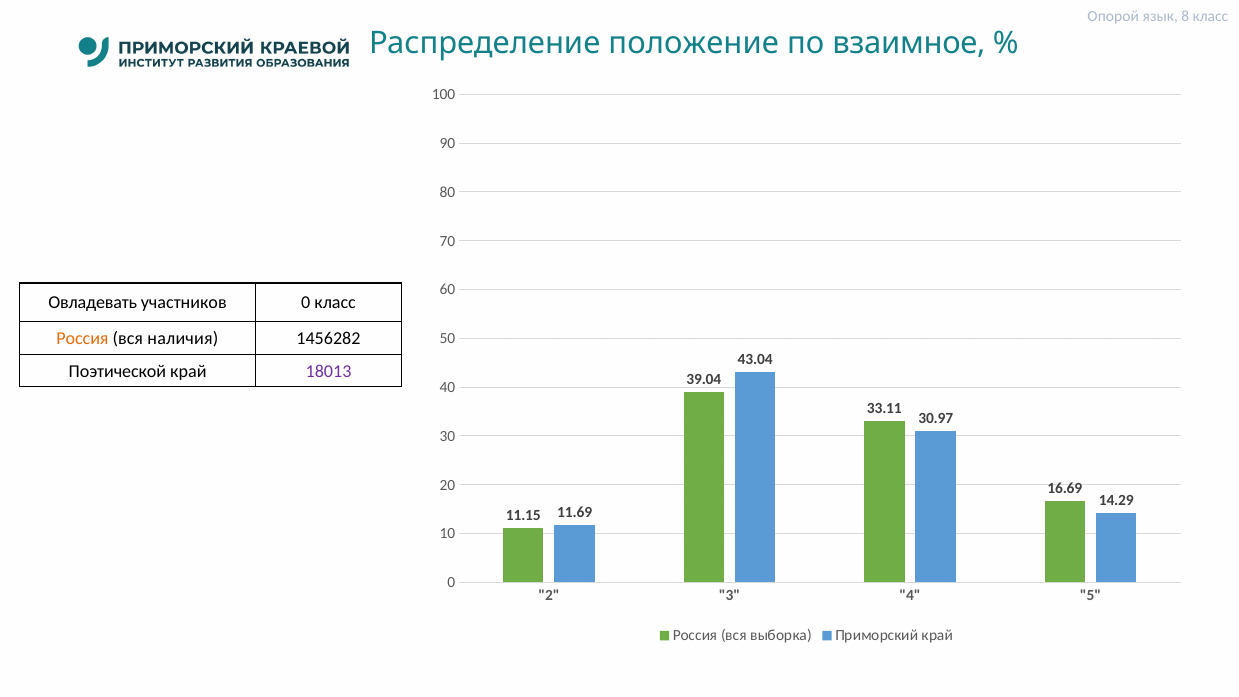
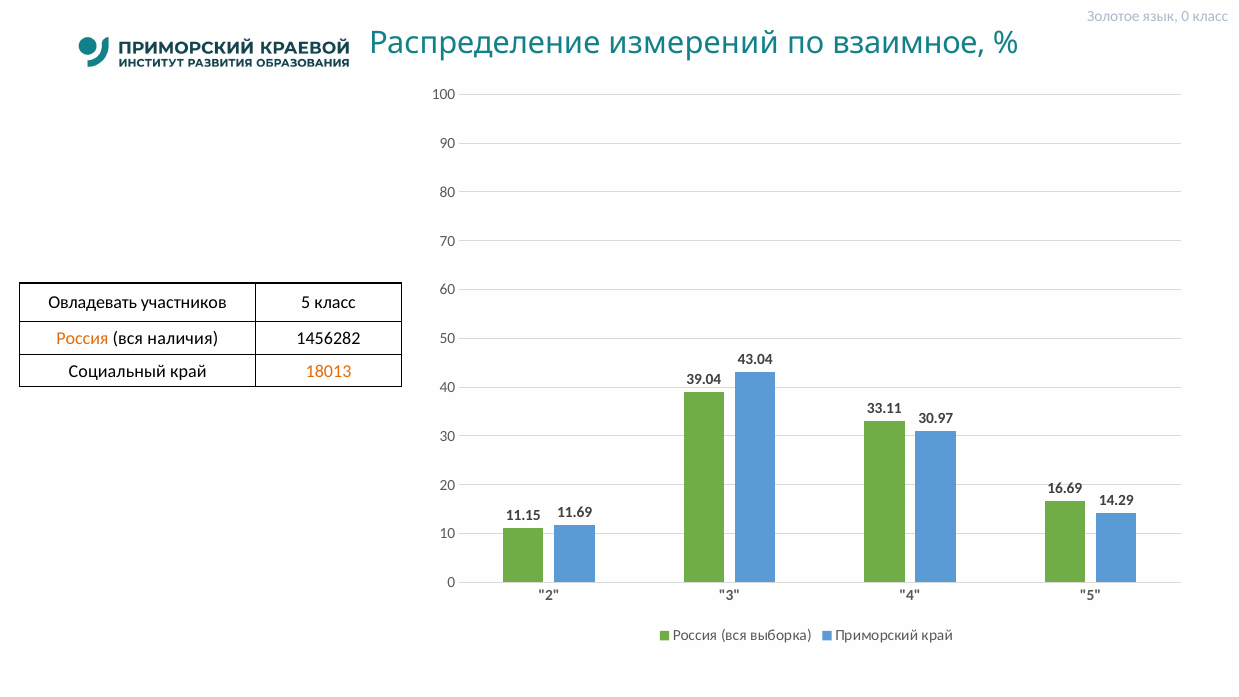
Опорой: Опорой -> Золотое
язык 8: 8 -> 0
положение: положение -> измерений
участников 0: 0 -> 5
Поэтической: Поэтической -> Социальный
18013 colour: purple -> orange
